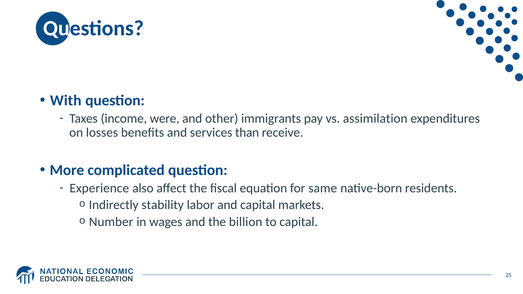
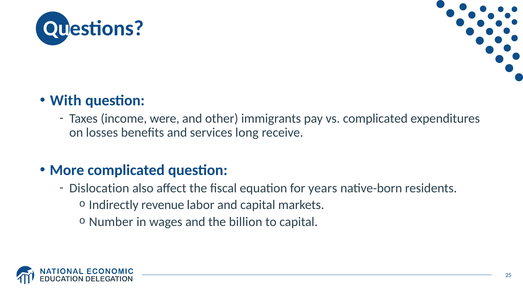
vs assimilation: assimilation -> complicated
than: than -> long
Experience: Experience -> Dislocation
same: same -> years
stability: stability -> revenue
